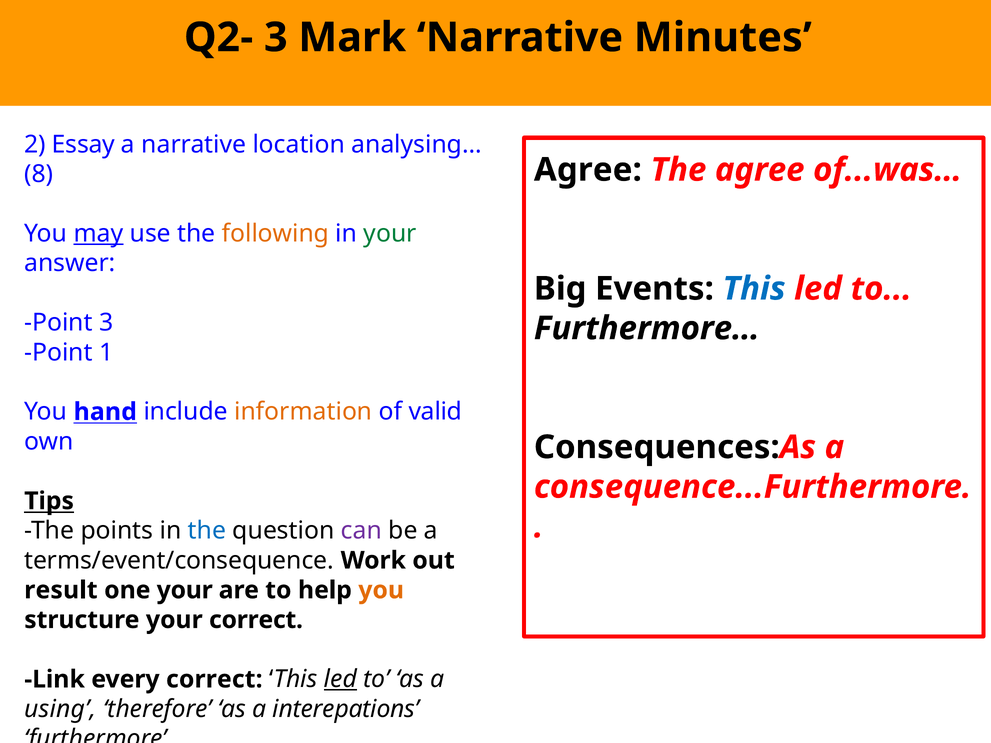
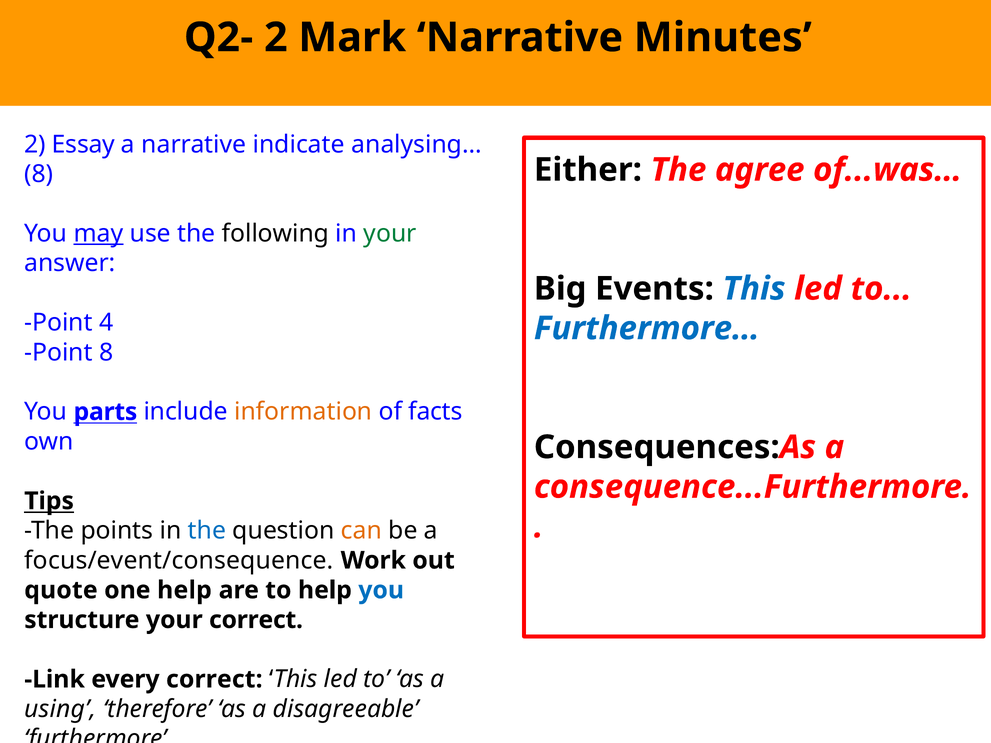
Q2- 3: 3 -> 2
location: location -> indicate
Agree at (588, 170): Agree -> Either
following colour: orange -> black
Point 3: 3 -> 4
Furthermore… colour: black -> blue
Point 1: 1 -> 8
hand: hand -> parts
valid: valid -> facts
can colour: purple -> orange
terms/event/consequence: terms/event/consequence -> focus/event/consequence
result: result -> quote
one your: your -> help
you at (381, 590) colour: orange -> blue
led at (340, 680) underline: present -> none
interepations: interepations -> disagreeable
